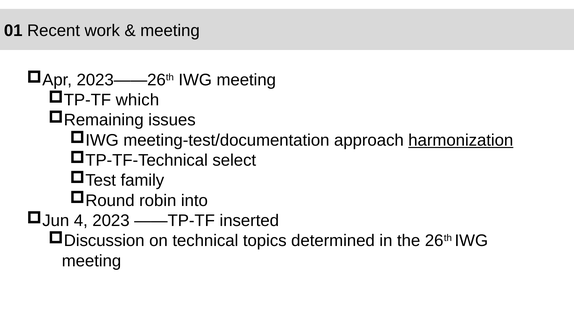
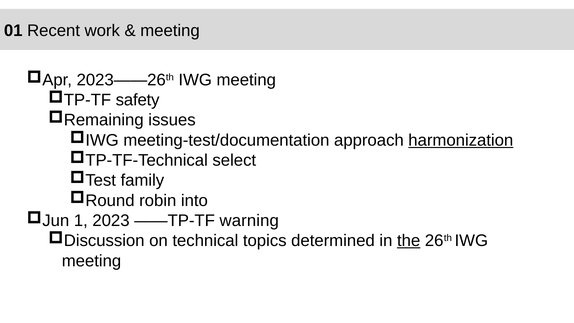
which: which -> safety
4: 4 -> 1
inserted: inserted -> warning
the underline: none -> present
